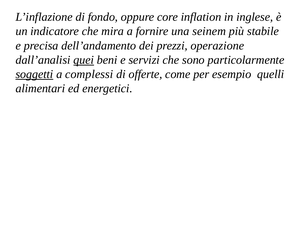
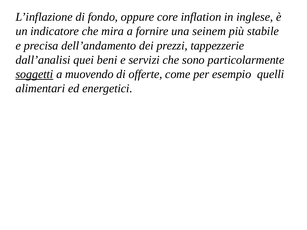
operazione: operazione -> tappezzerie
quei underline: present -> none
complessi: complessi -> muovendo
